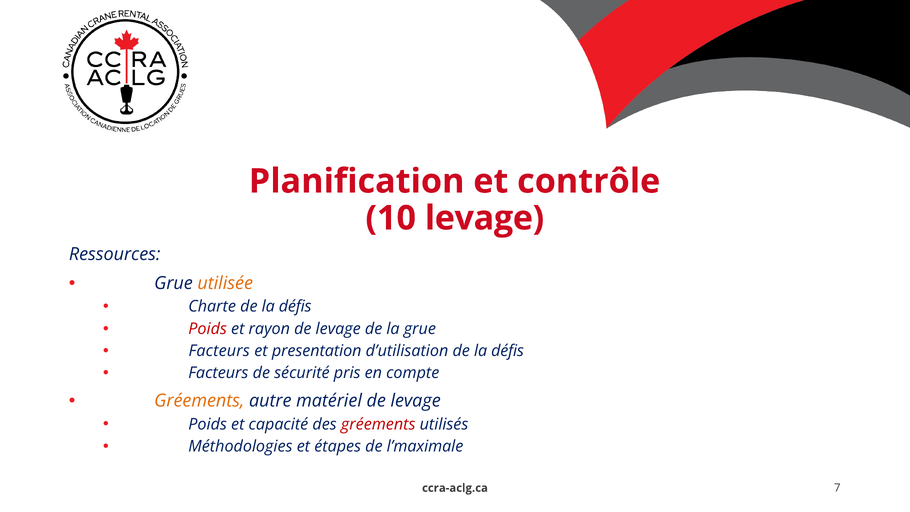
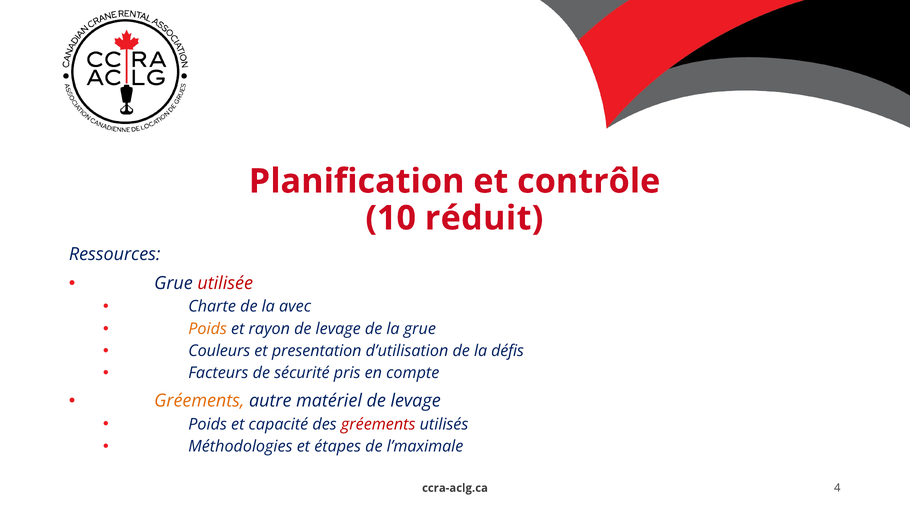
10 levage: levage -> réduit
utilisée colour: orange -> red
Charte de la défis: défis -> avec
Poids at (208, 329) colour: red -> orange
Facteurs at (219, 351): Facteurs -> Couleurs
7: 7 -> 4
